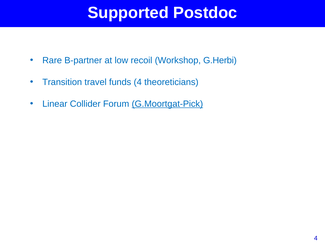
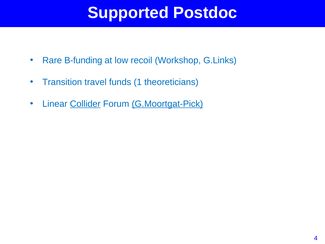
B-partner: B-partner -> B-funding
G.Herbi: G.Herbi -> G.Links
funds 4: 4 -> 1
Collider underline: none -> present
